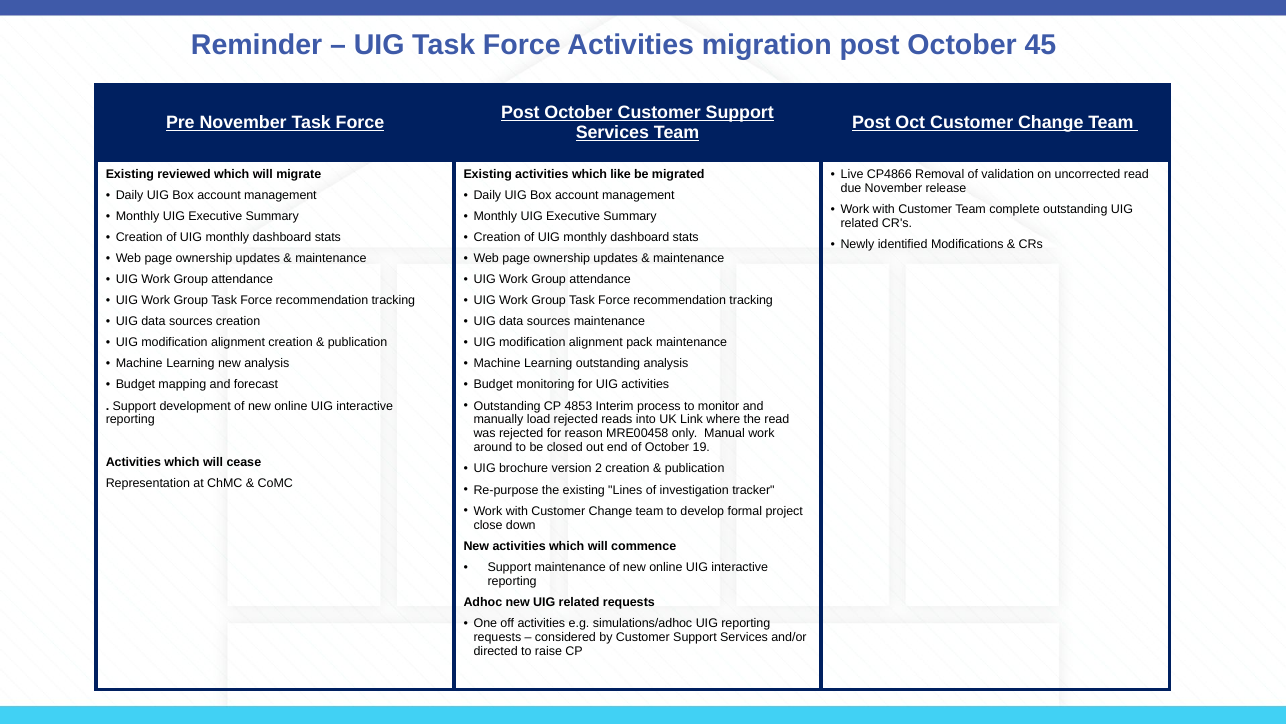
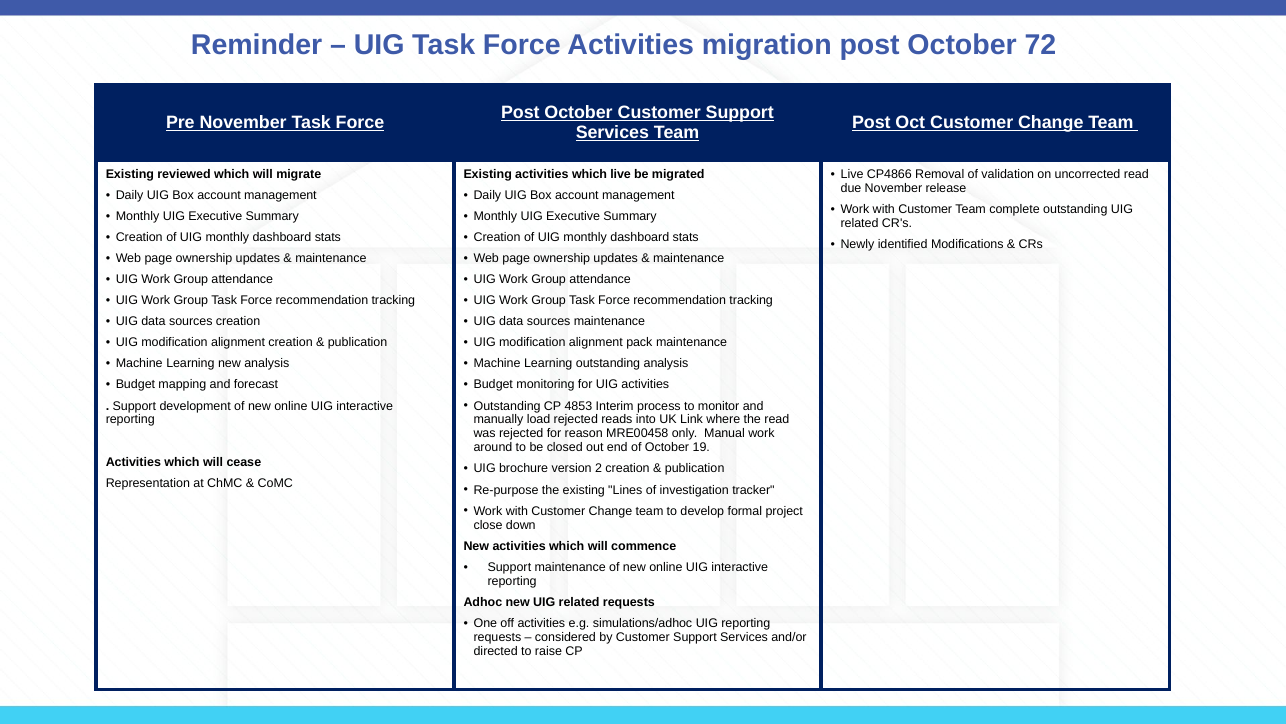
45: 45 -> 72
which like: like -> live
